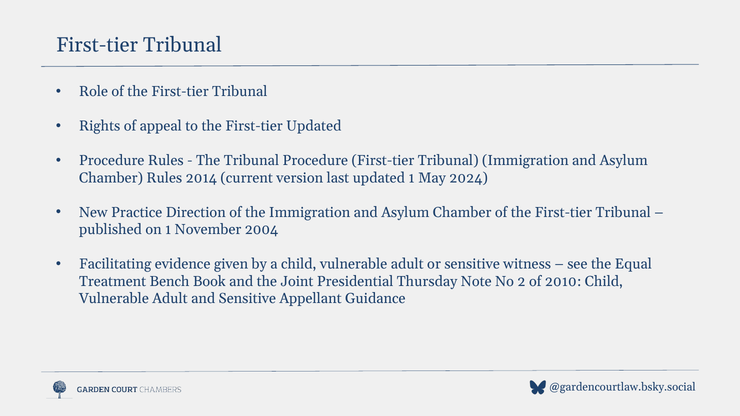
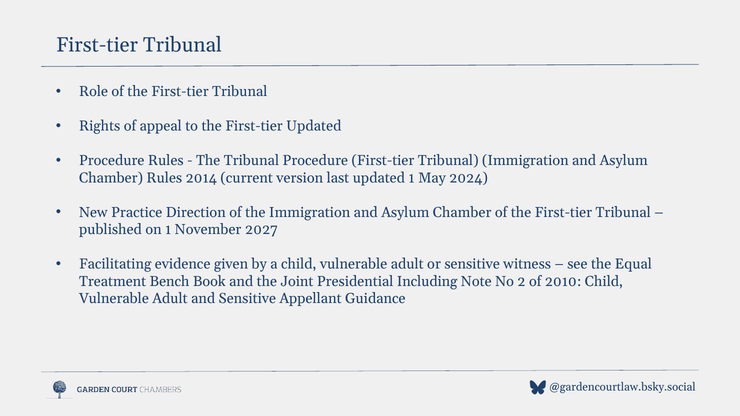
2004: 2004 -> 2027
Thursday: Thursday -> Including
